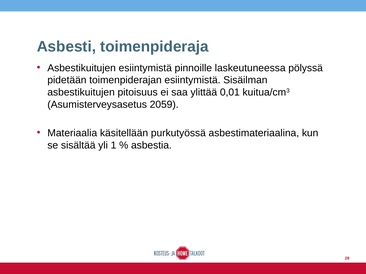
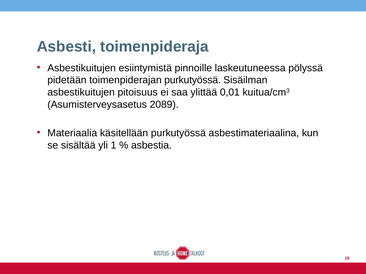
toimenpiderajan esiintymistä: esiintymistä -> purkutyössä
2059: 2059 -> 2089
